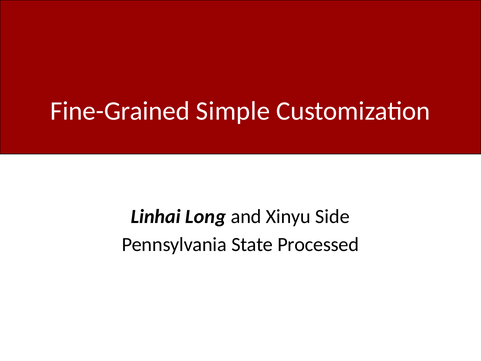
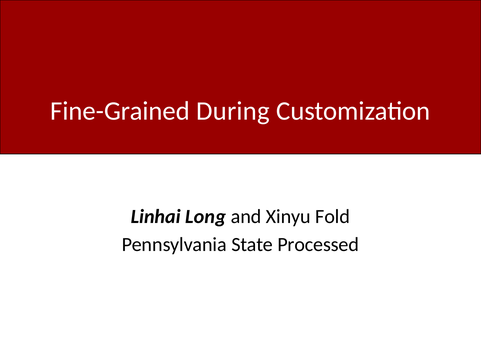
Simple: Simple -> During
Side: Side -> Fold
